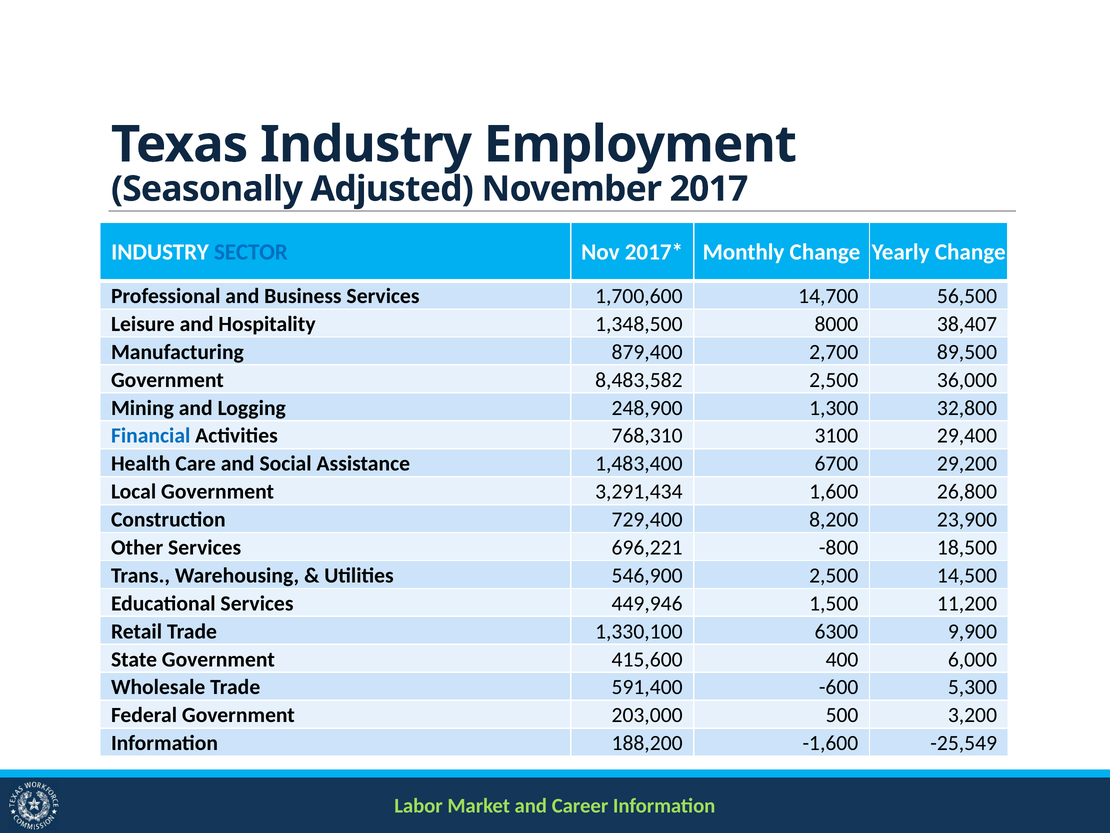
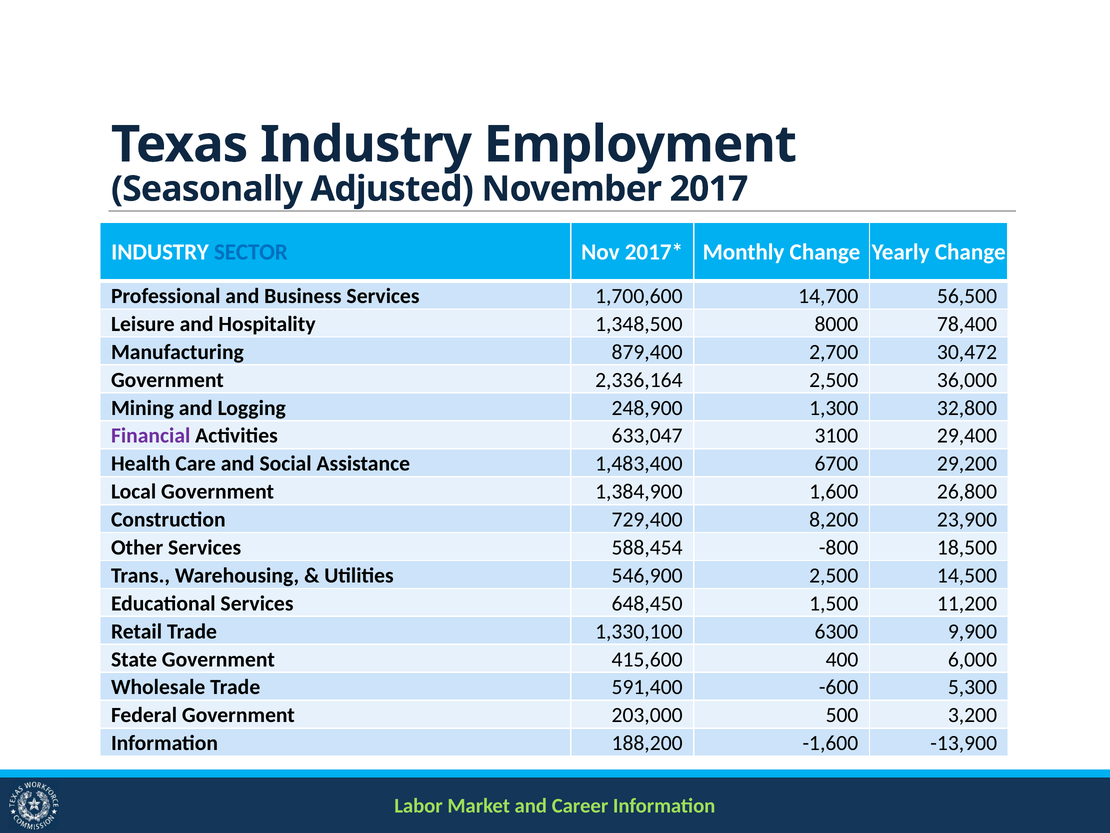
38,407: 38,407 -> 78,400
89,500: 89,500 -> 30,472
8,483,582: 8,483,582 -> 2,336,164
Financial colour: blue -> purple
768,310: 768,310 -> 633,047
3,291,434: 3,291,434 -> 1,384,900
696,221: 696,221 -> 588,454
449,946: 449,946 -> 648,450
-25,549: -25,549 -> -13,900
